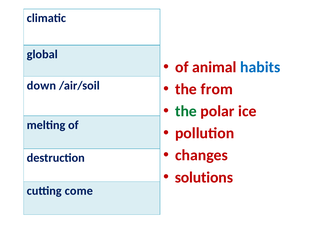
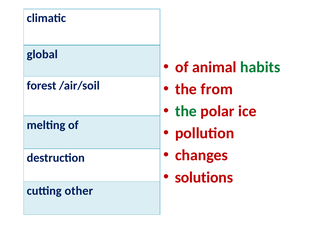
habits colour: blue -> green
down: down -> forest
come: come -> other
